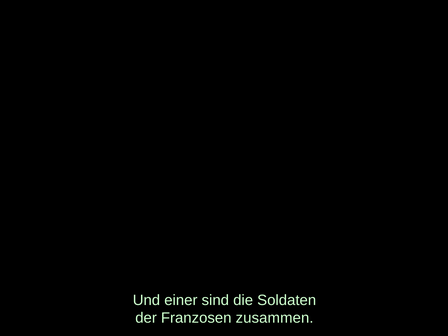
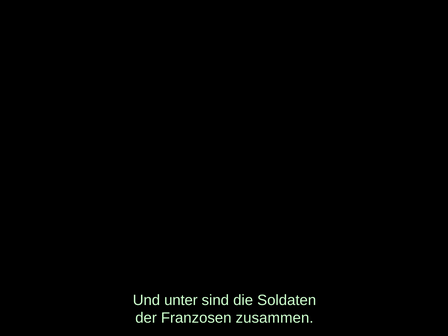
einer: einer -> unter
